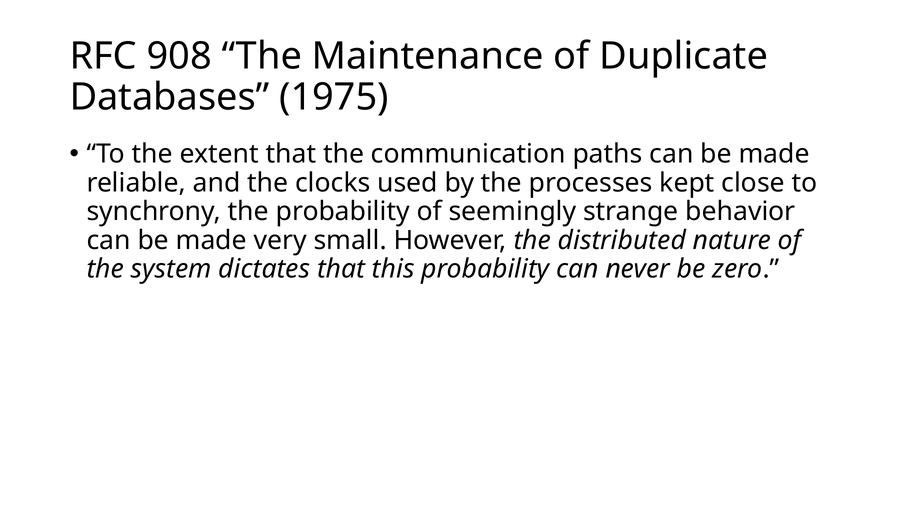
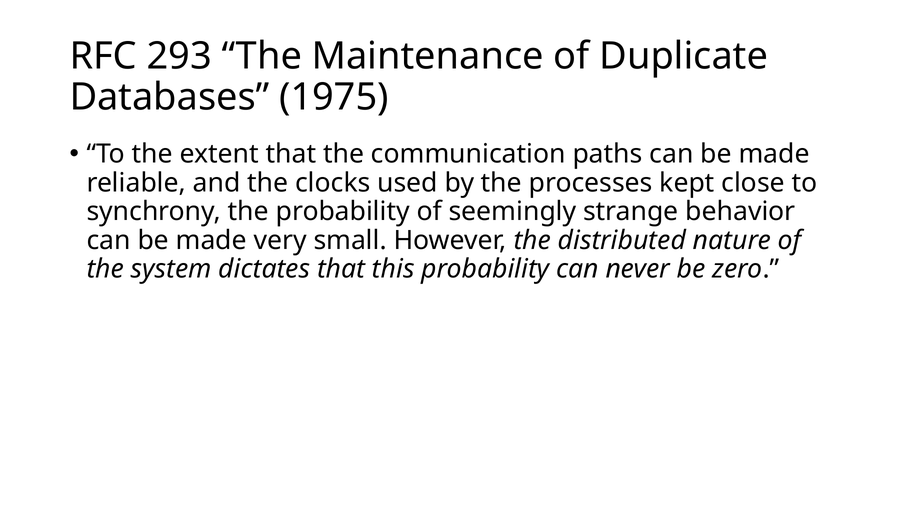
908: 908 -> 293
